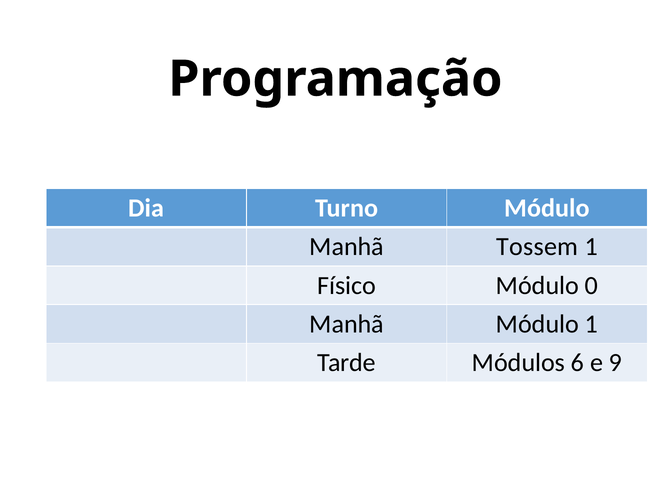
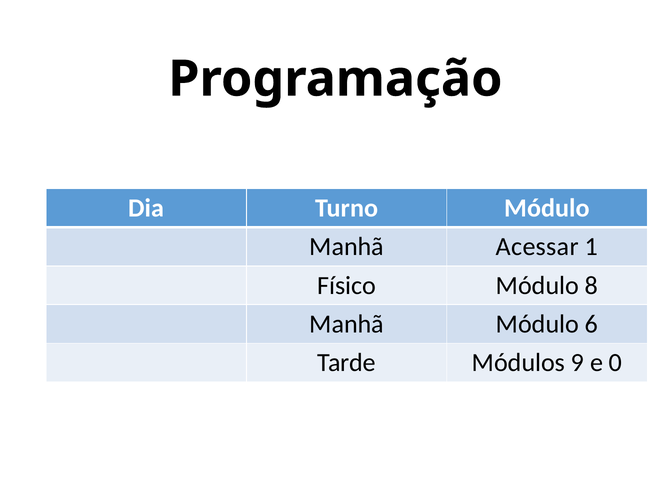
Tossem: Tossem -> Acessar
0: 0 -> 8
Módulo 1: 1 -> 6
6: 6 -> 9
9: 9 -> 0
